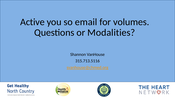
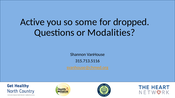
email: email -> some
volumes: volumes -> dropped
